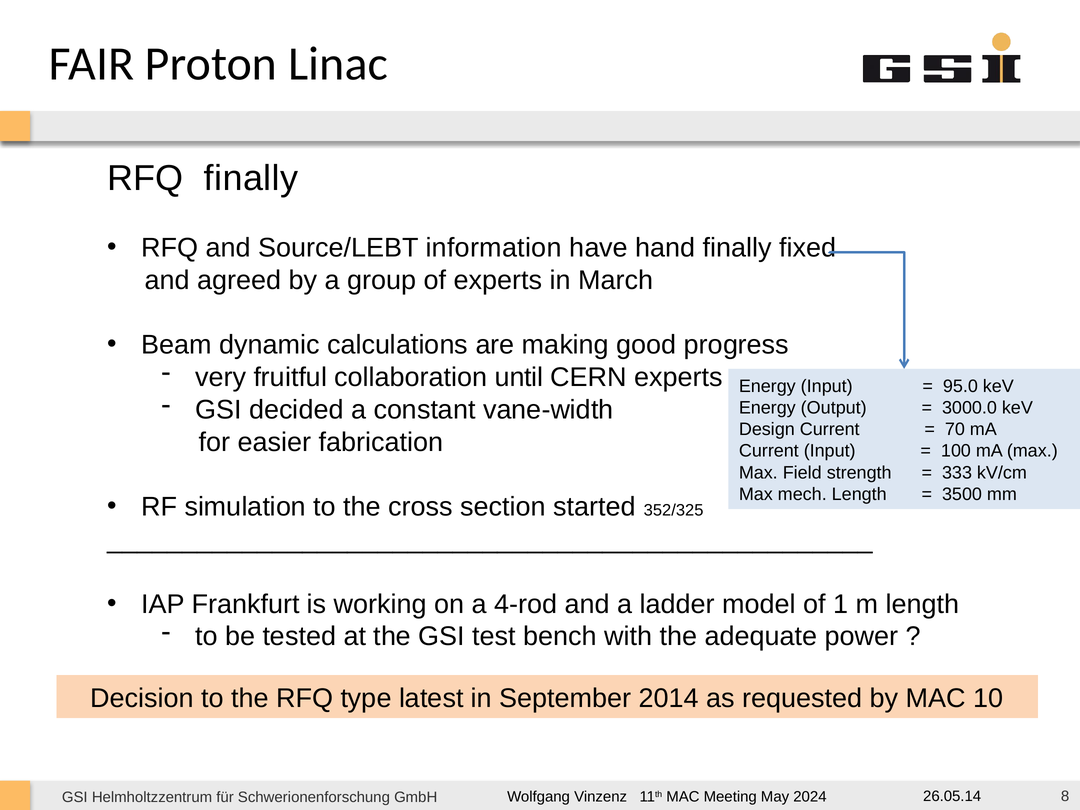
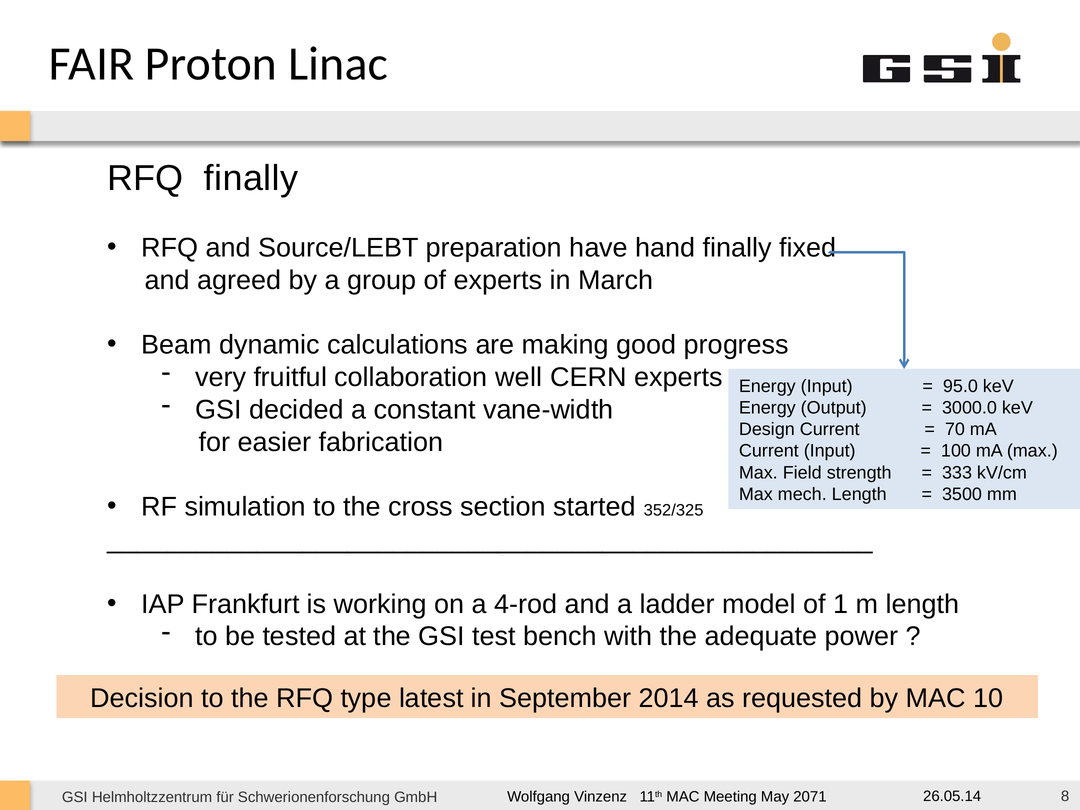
information: information -> preparation
until: until -> well
2024: 2024 -> 2071
